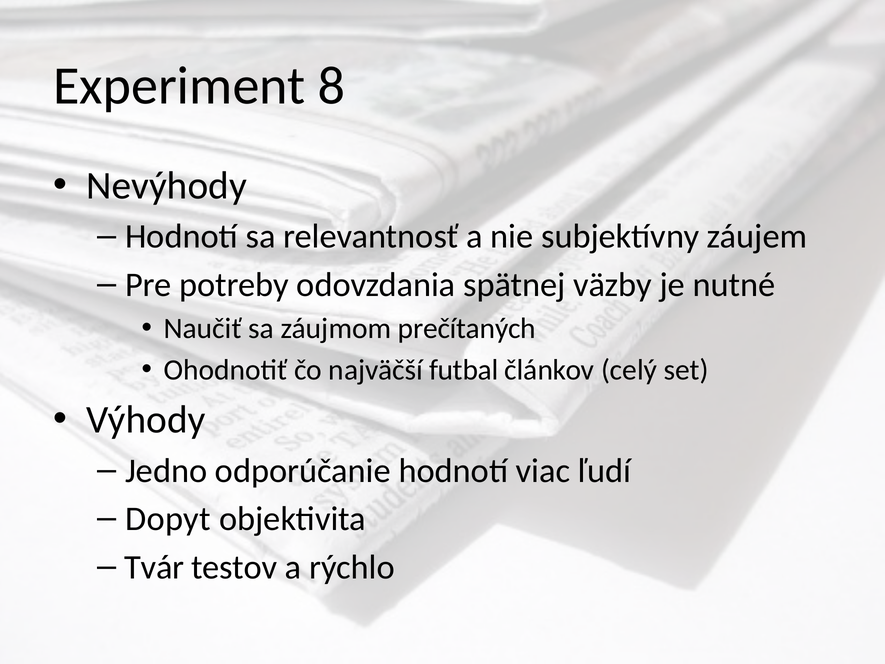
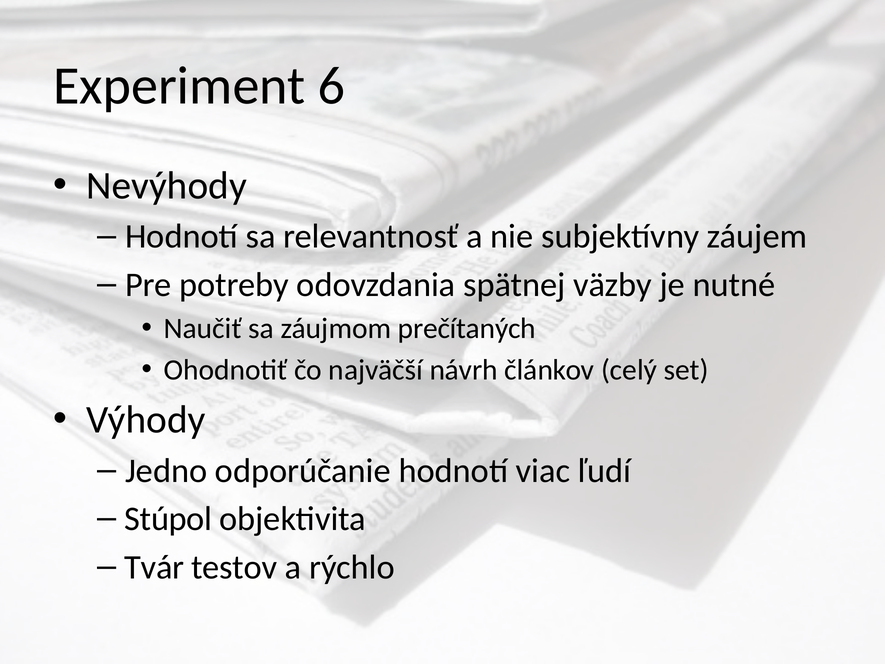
8: 8 -> 6
futbal: futbal -> návrh
Dopyt: Dopyt -> Stúpol
